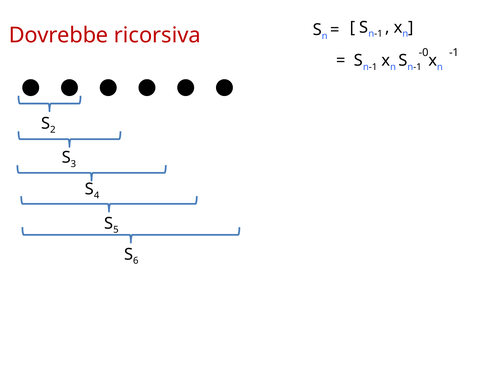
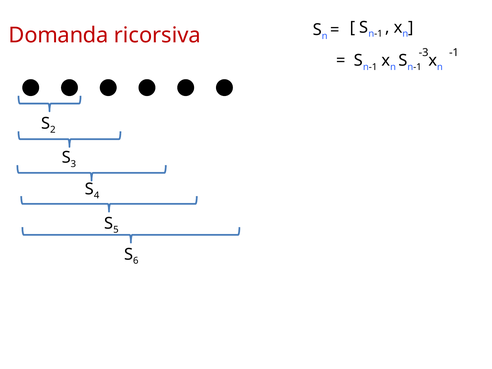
Dovrebbe: Dovrebbe -> Domanda
-0: -0 -> -3
